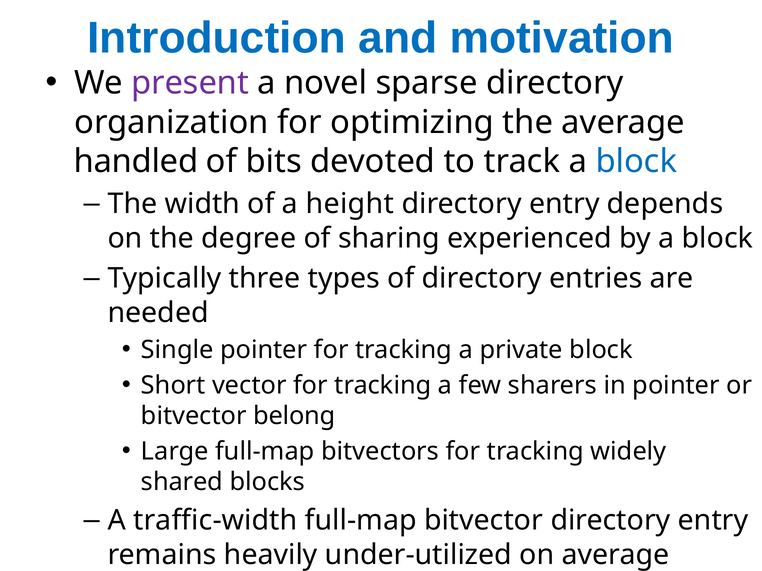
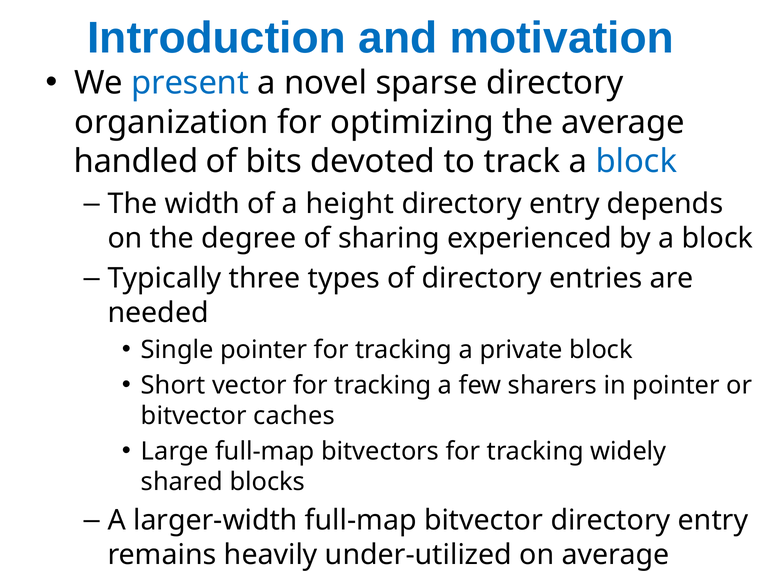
present colour: purple -> blue
belong: belong -> caches
traffic-width: traffic-width -> larger-width
